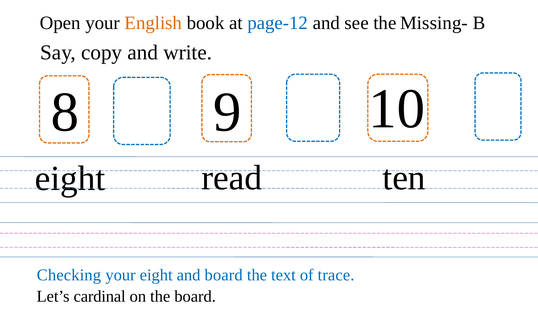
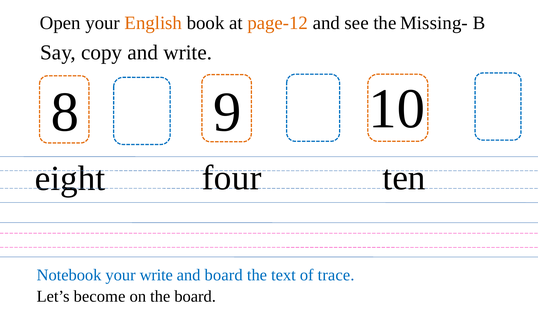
page-12 colour: blue -> orange
read: read -> four
Checking: Checking -> Notebook
your eight: eight -> write
cardinal: cardinal -> become
